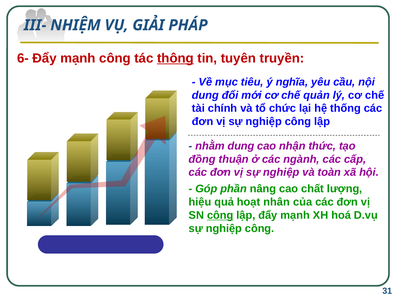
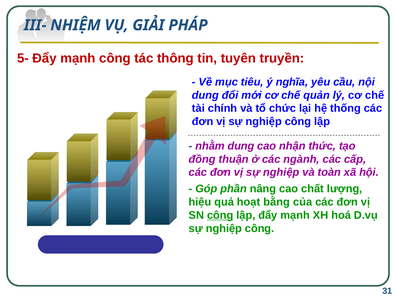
6-: 6- -> 5-
thông underline: present -> none
nhân: nhân -> bằng
